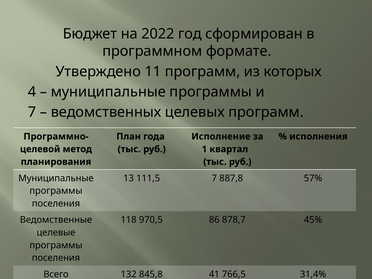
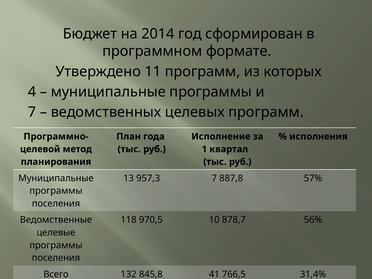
2022: 2022 -> 2014
111,5: 111,5 -> 957,3
86: 86 -> 10
45%: 45% -> 56%
